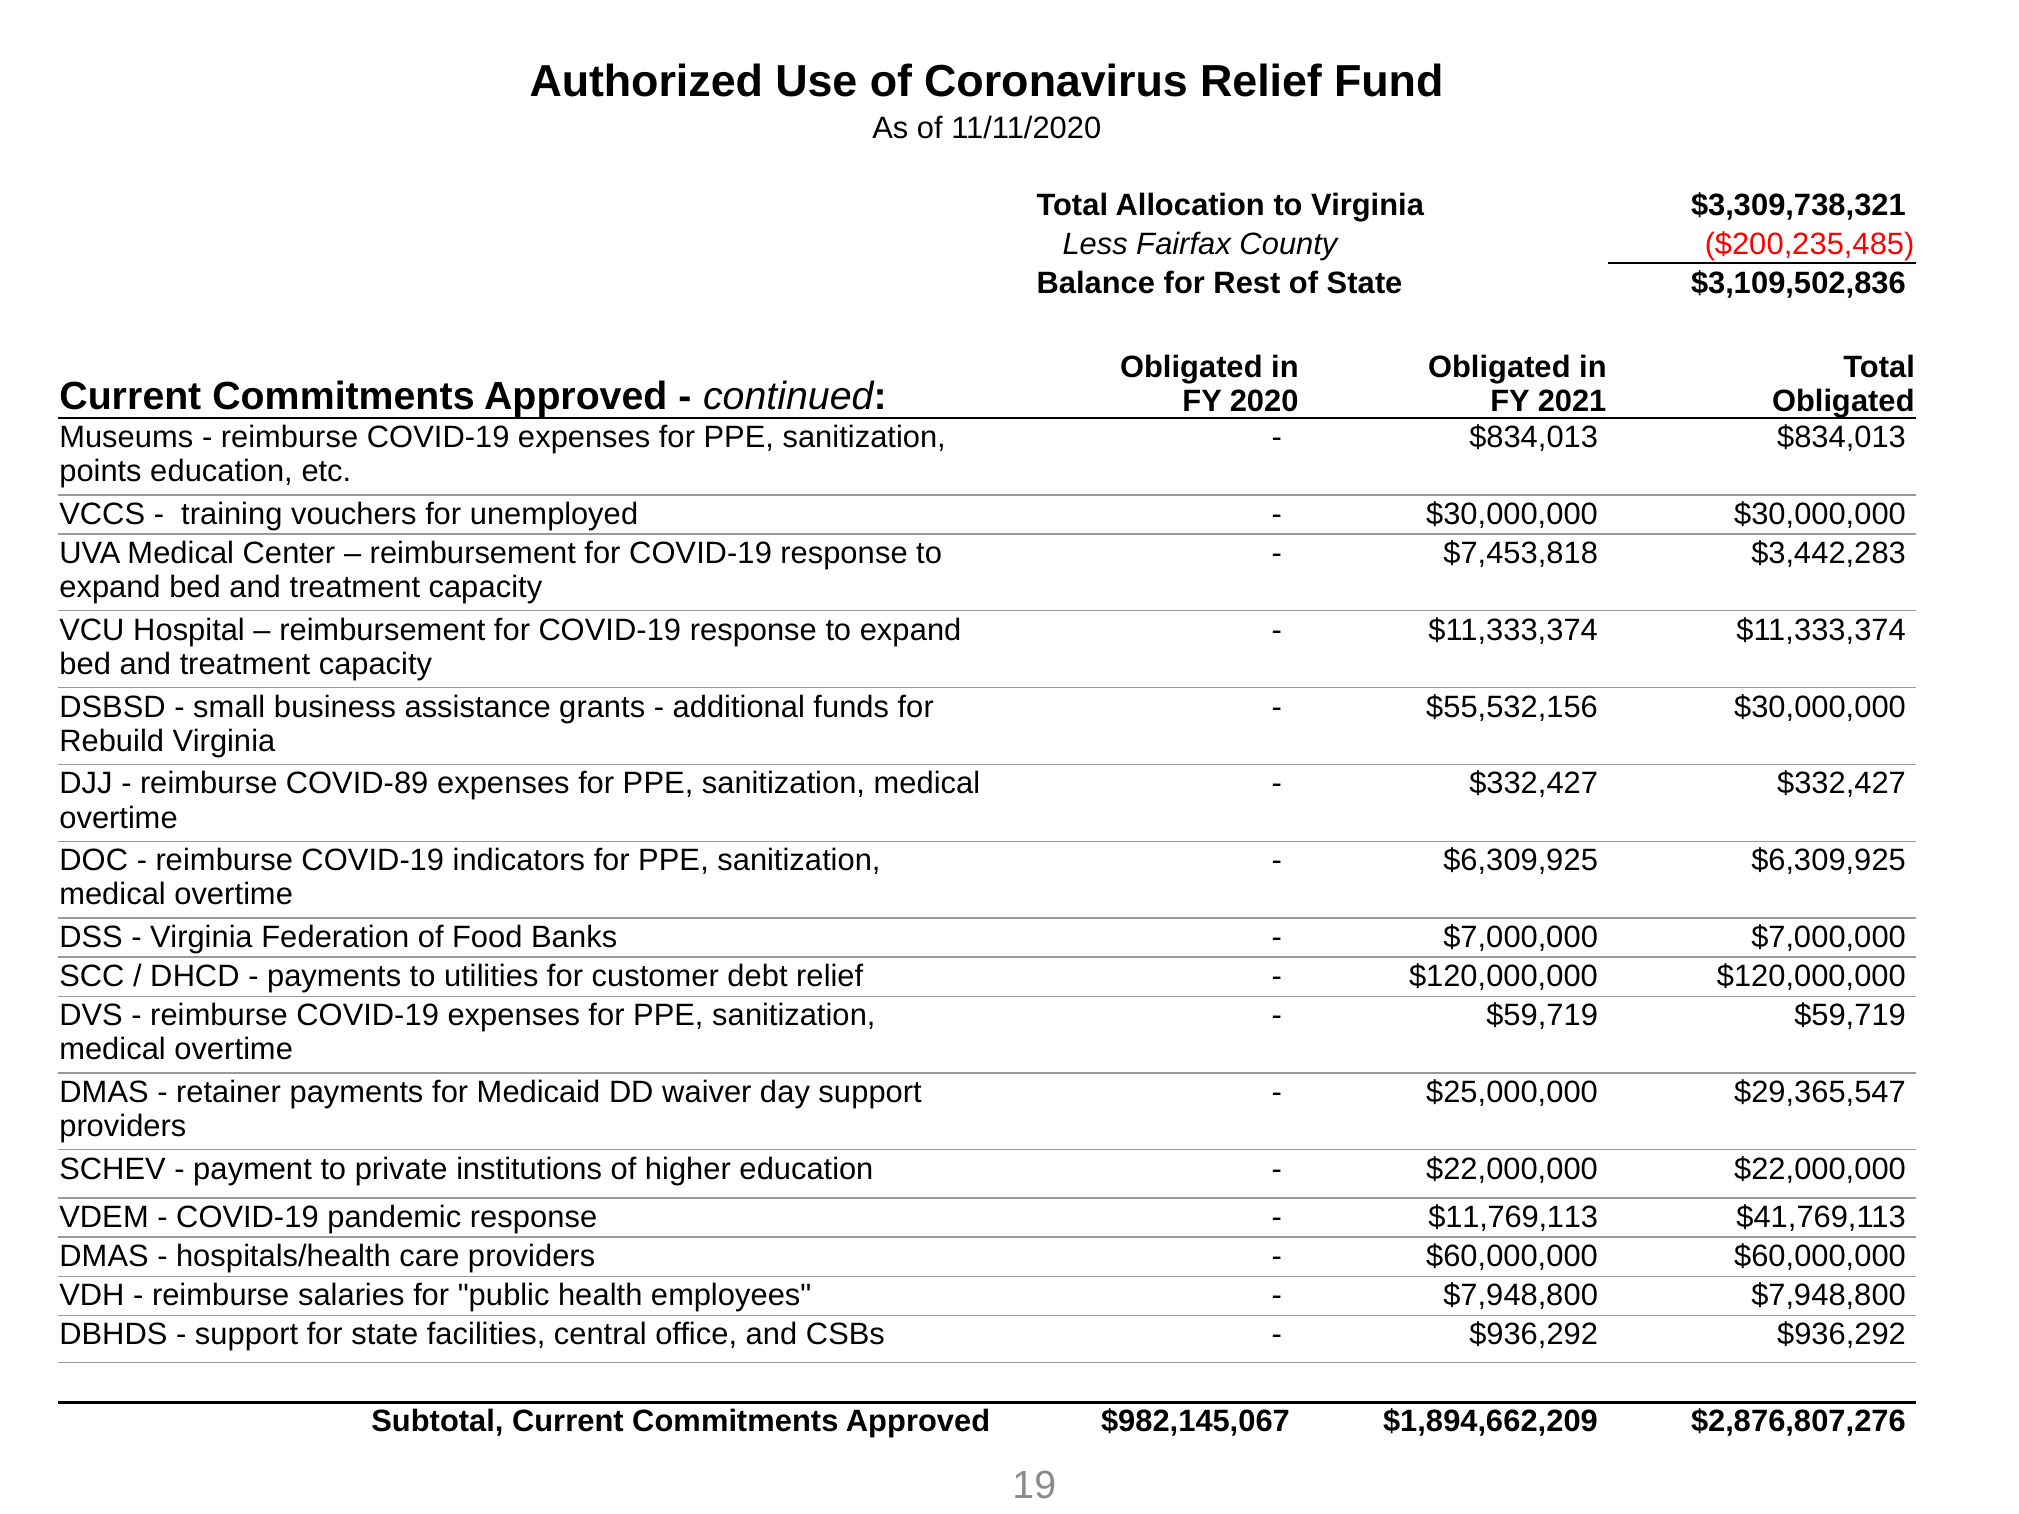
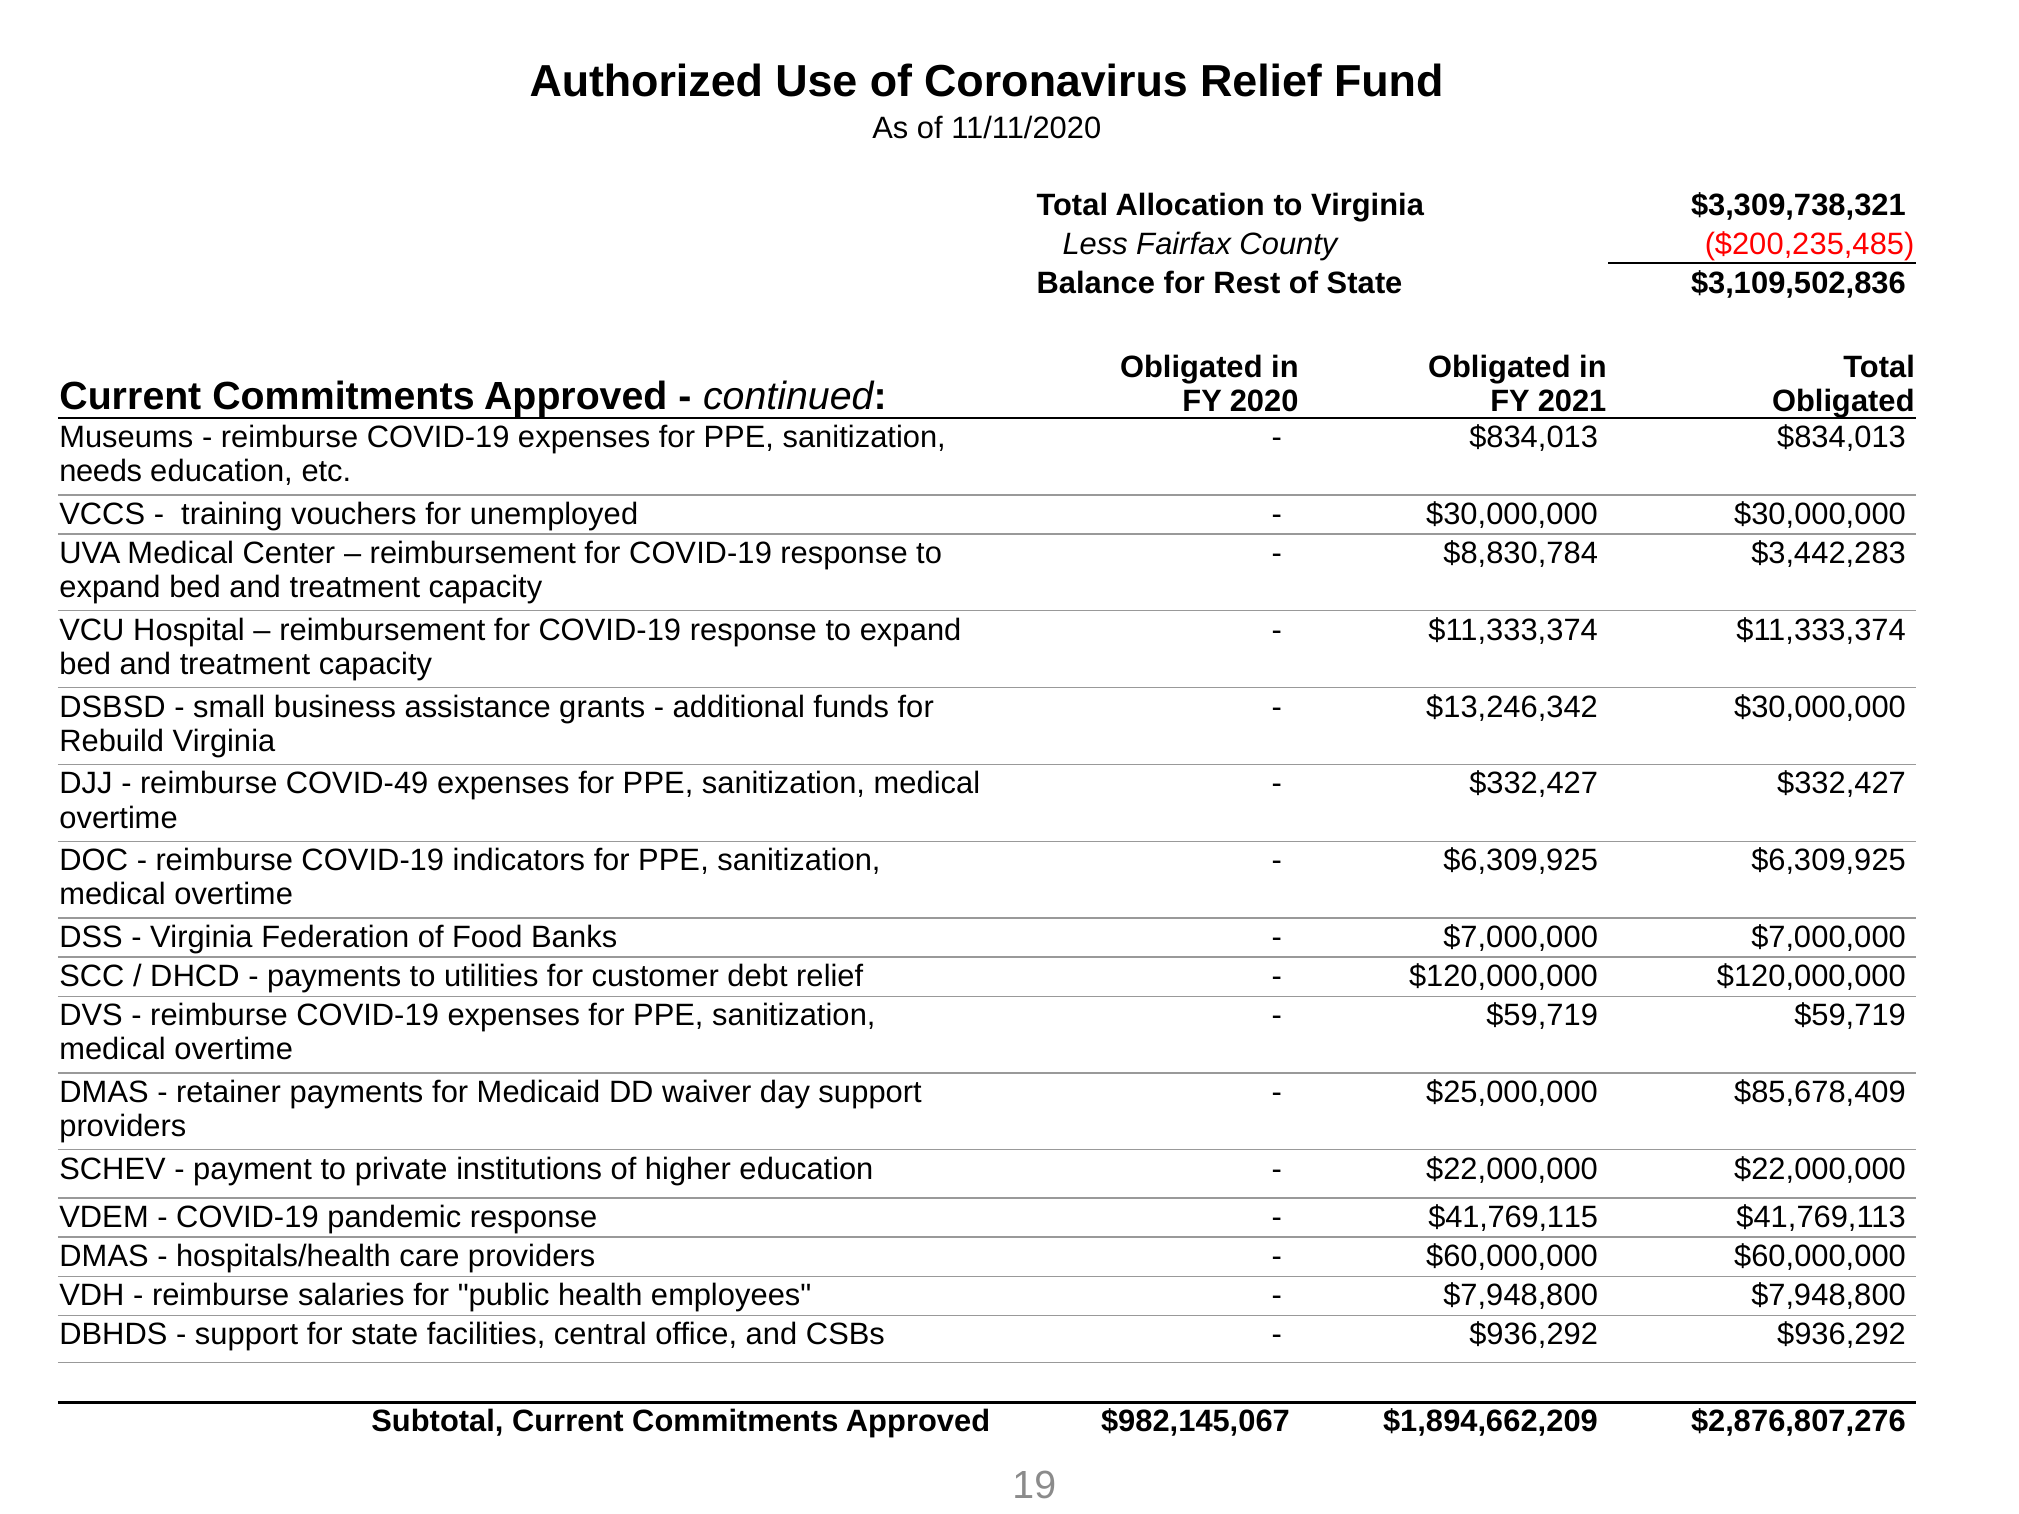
points: points -> needs
$7,453,818: $7,453,818 -> $8,830,784
$55,532,156: $55,532,156 -> $13,246,342
COVID-89: COVID-89 -> COVID-49
$29,365,547: $29,365,547 -> $85,678,409
$11,769,113: $11,769,113 -> $41,769,115
